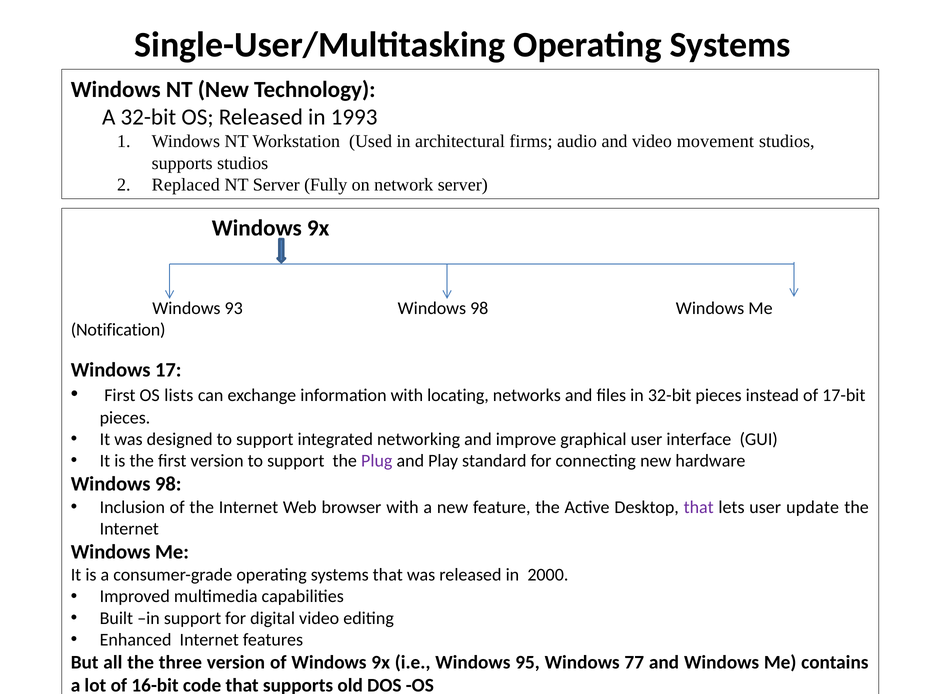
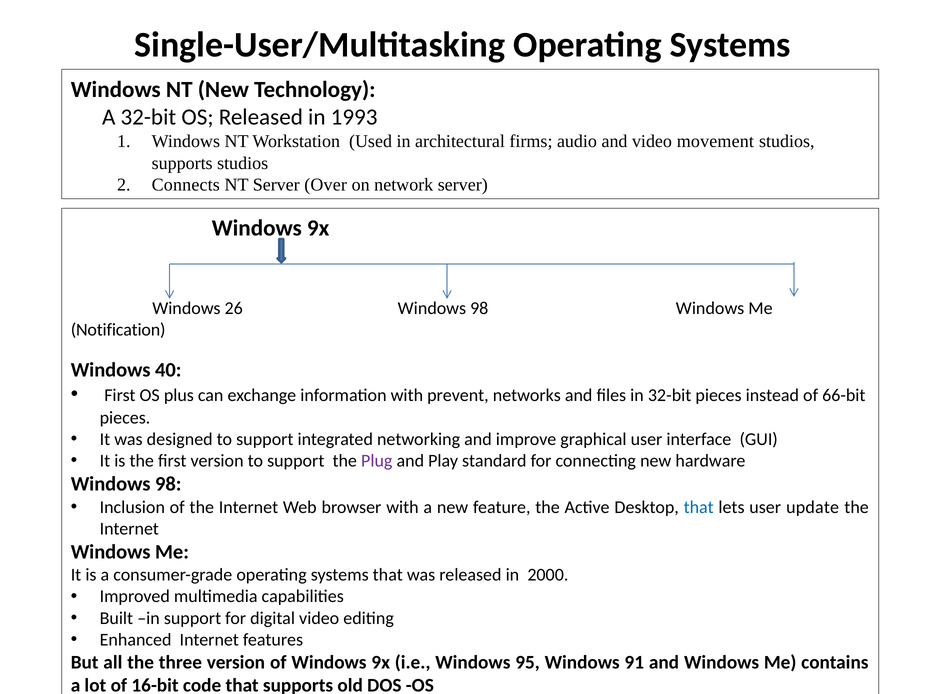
Replaced: Replaced -> Connects
Fully: Fully -> Over
93: 93 -> 26
17: 17 -> 40
lists: lists -> plus
locating: locating -> prevent
17-bit: 17-bit -> 66-bit
that at (699, 507) colour: purple -> blue
77: 77 -> 91
